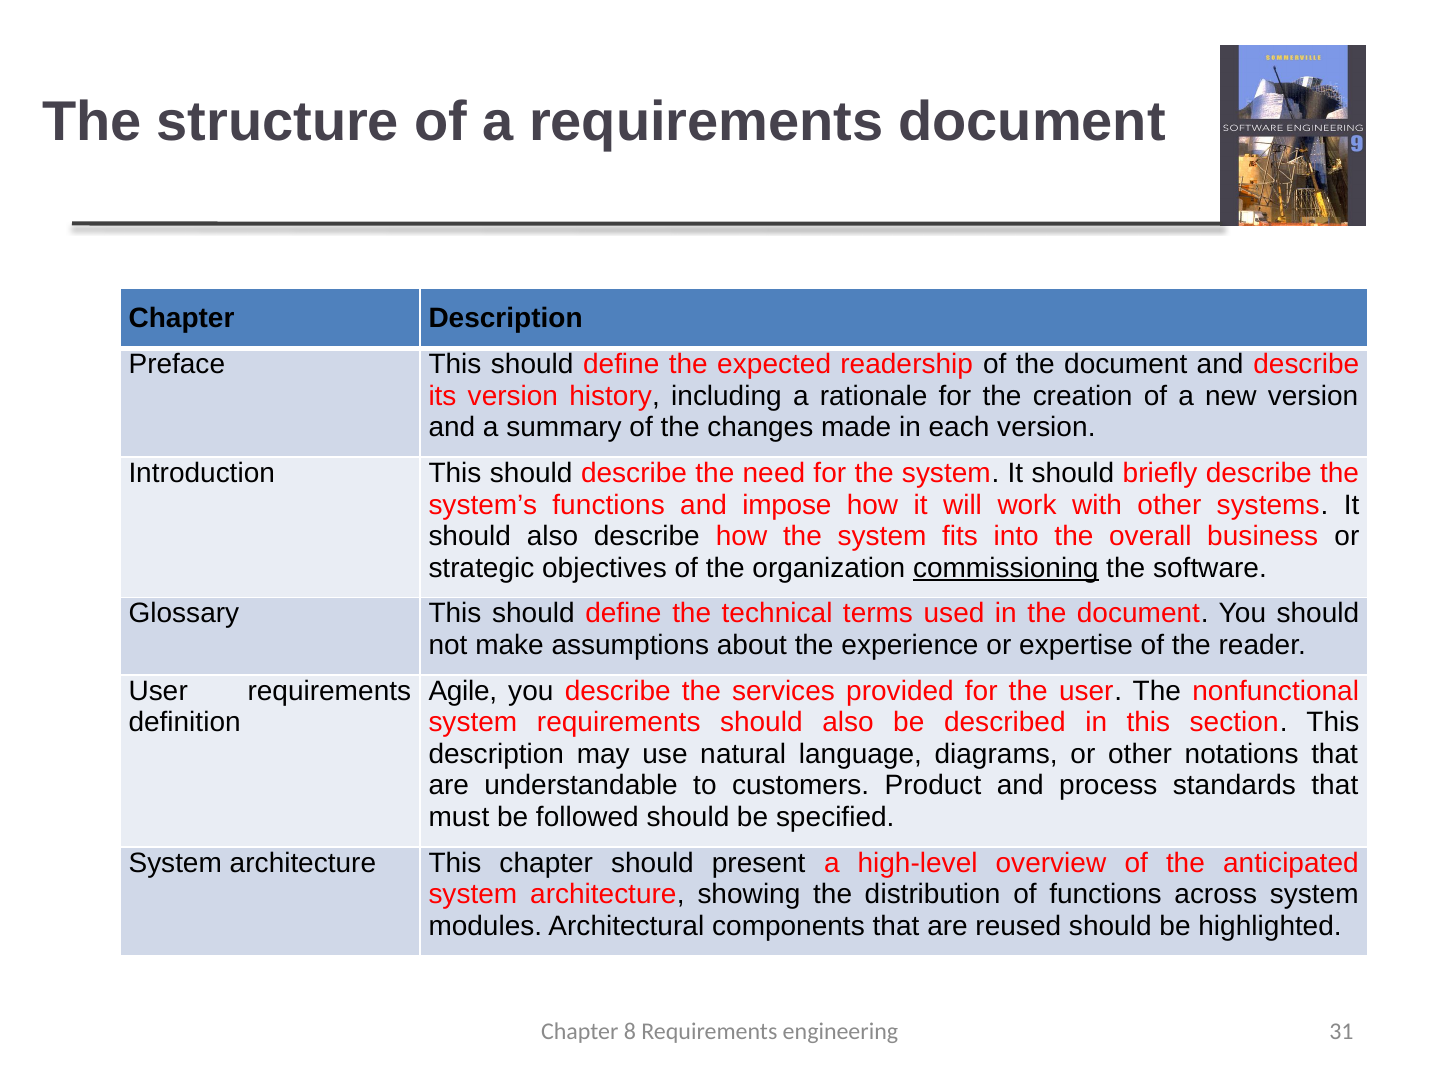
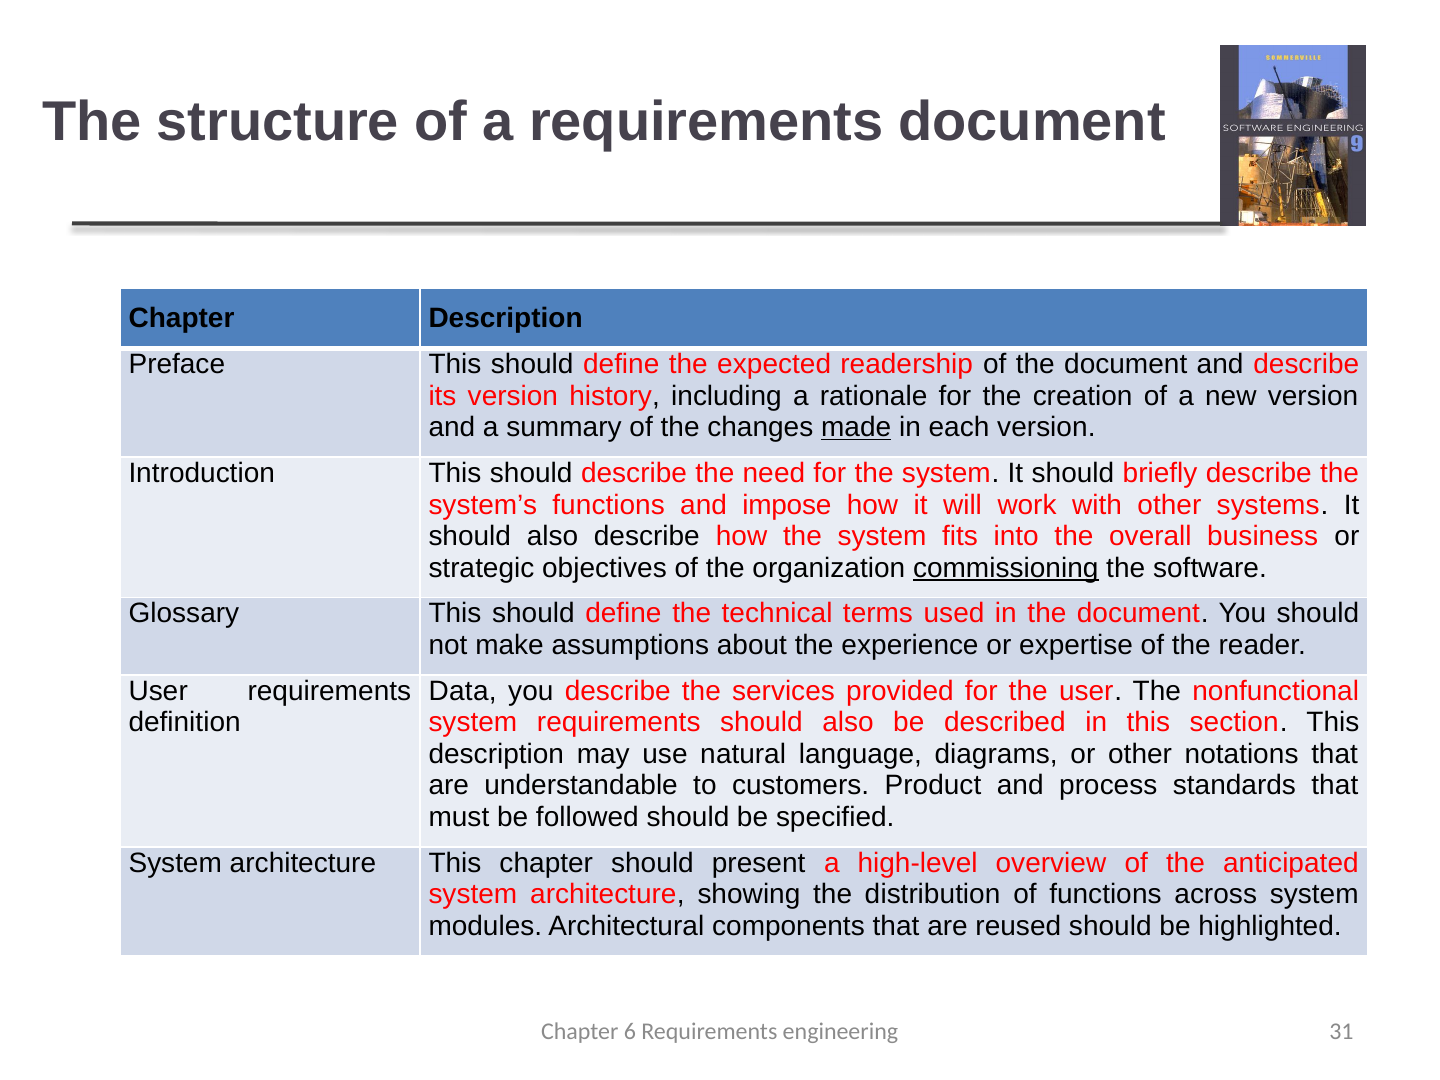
made underline: none -> present
Agile: Agile -> Data
8: 8 -> 6
